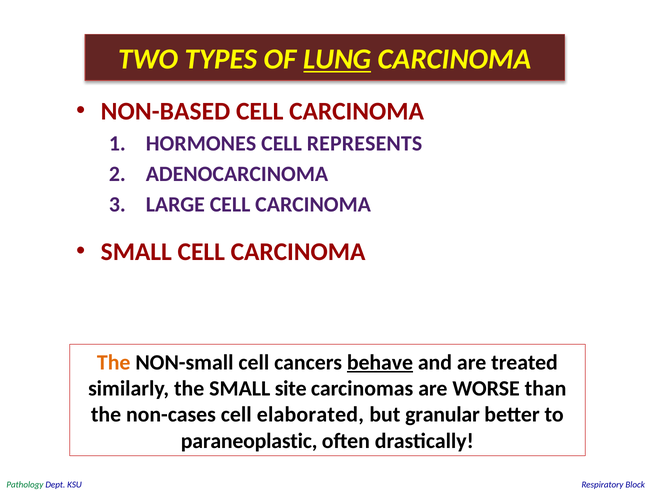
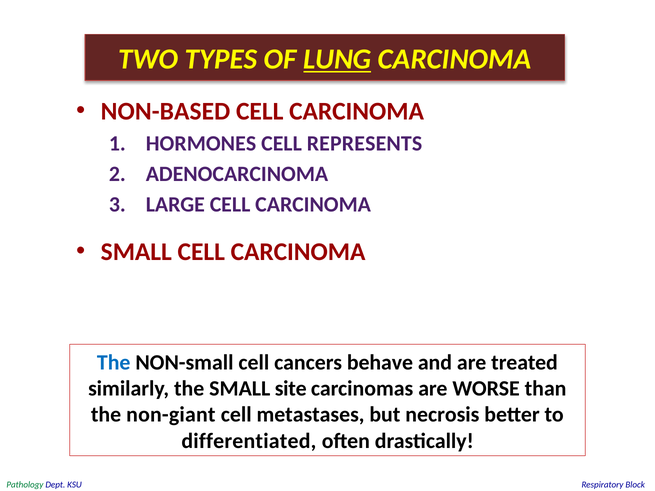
The at (114, 363) colour: orange -> blue
behave underline: present -> none
non-cases: non-cases -> non-giant
elaborated: elaborated -> metastases
granular: granular -> necrosis
paraneoplastic: paraneoplastic -> differentiated
